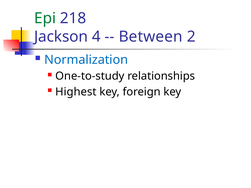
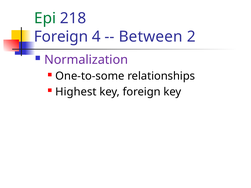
Jackson at (61, 37): Jackson -> Foreign
Normalization colour: blue -> purple
One-to-study: One-to-study -> One-to-some
